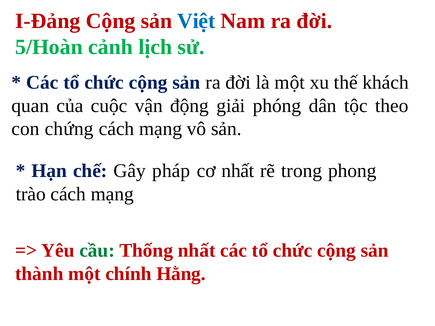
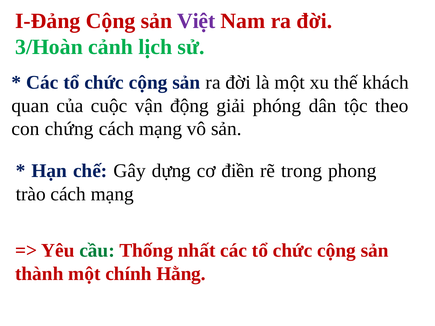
Việt colour: blue -> purple
5/Hoàn: 5/Hoàn -> 3/Hoàn
pháp: pháp -> dựng
cơ nhất: nhất -> điền
